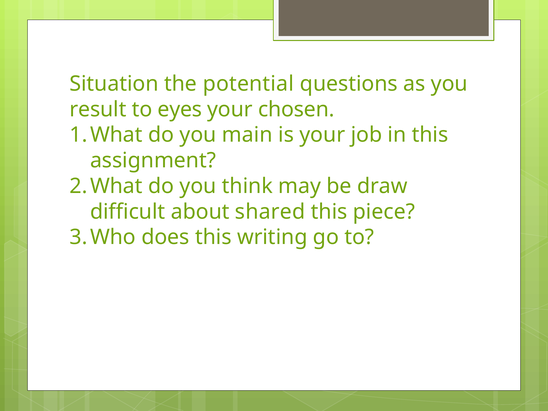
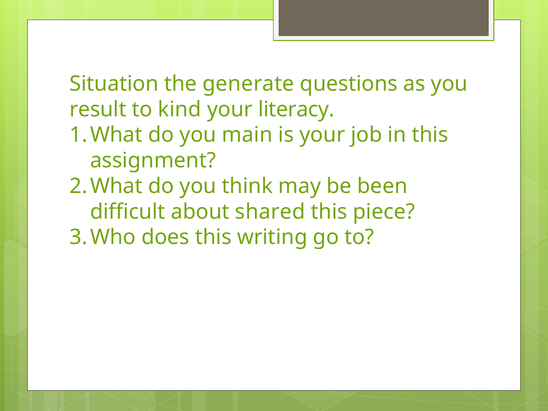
potential: potential -> generate
eyes: eyes -> kind
chosen: chosen -> literacy
draw: draw -> been
